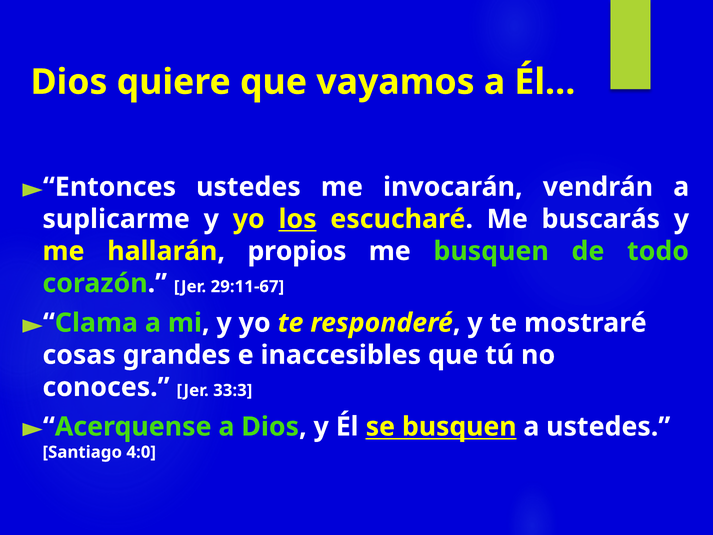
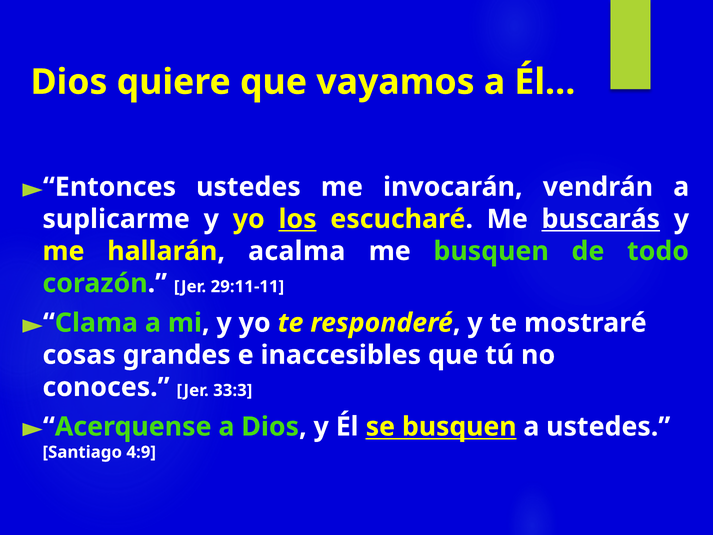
buscarás underline: none -> present
propios: propios -> acalma
29:11-67: 29:11-67 -> 29:11-11
4:0: 4:0 -> 4:9
